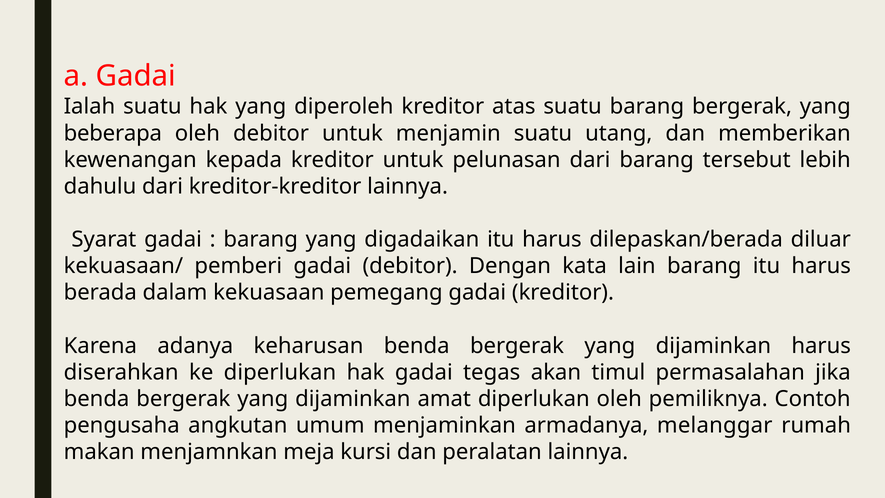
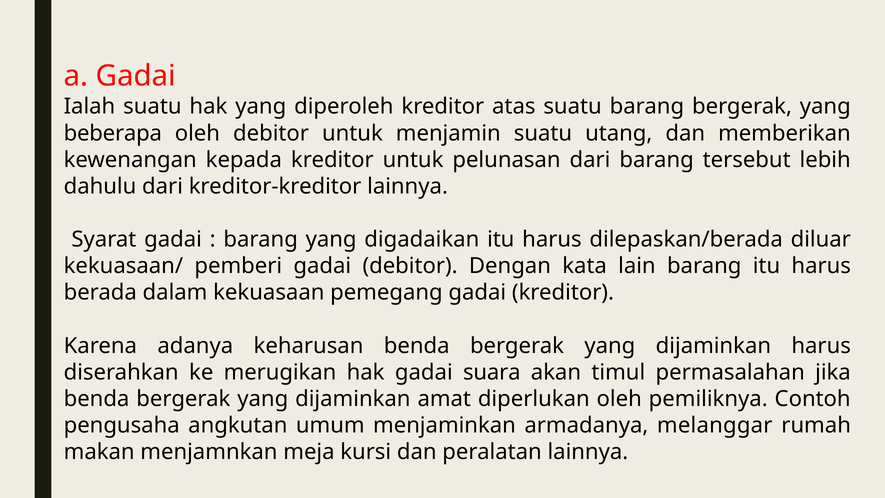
ke diperlukan: diperlukan -> merugikan
tegas: tegas -> suara
